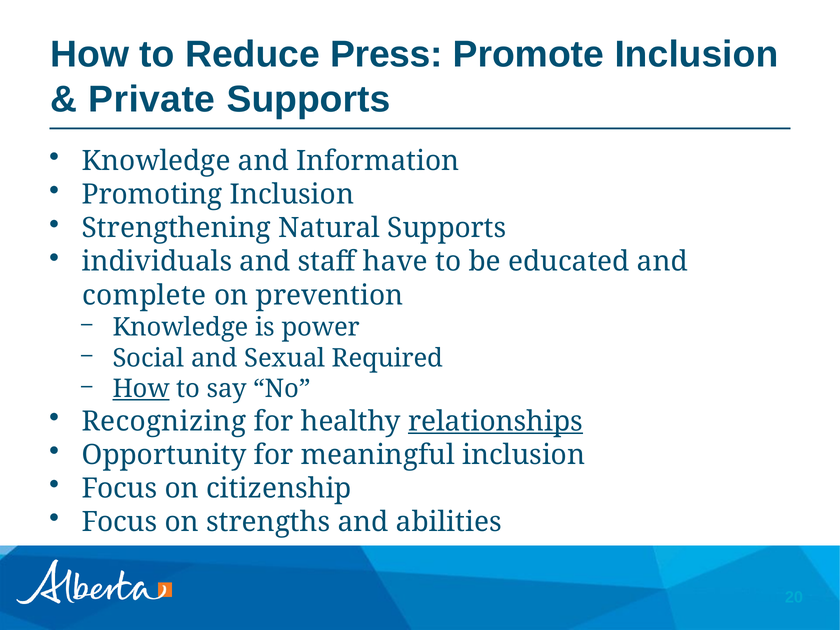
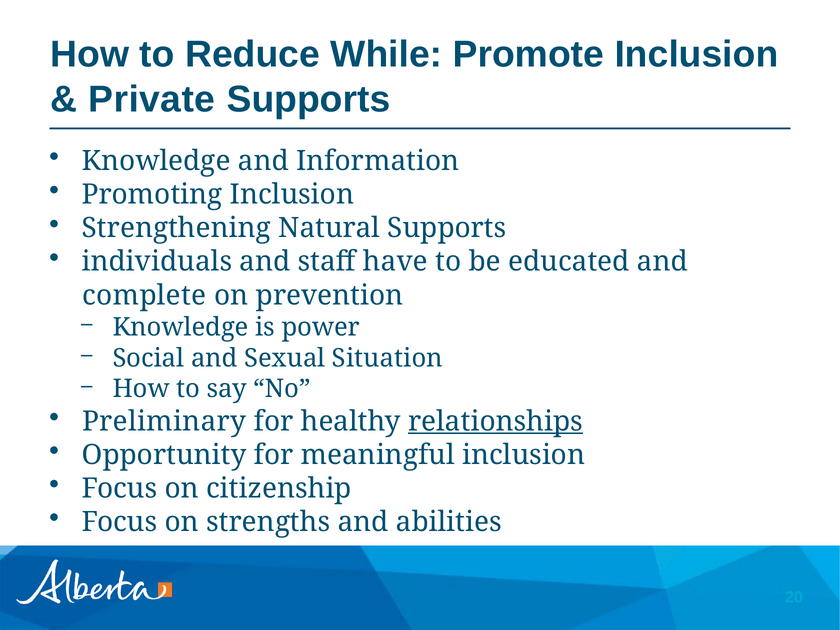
Press: Press -> While
Required: Required -> Situation
How at (141, 389) underline: present -> none
Recognizing: Recognizing -> Preliminary
